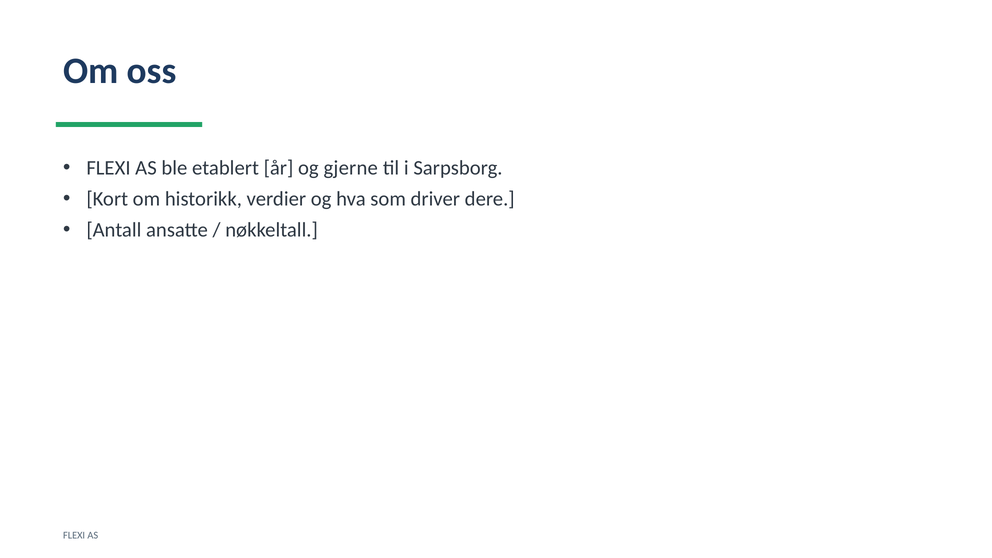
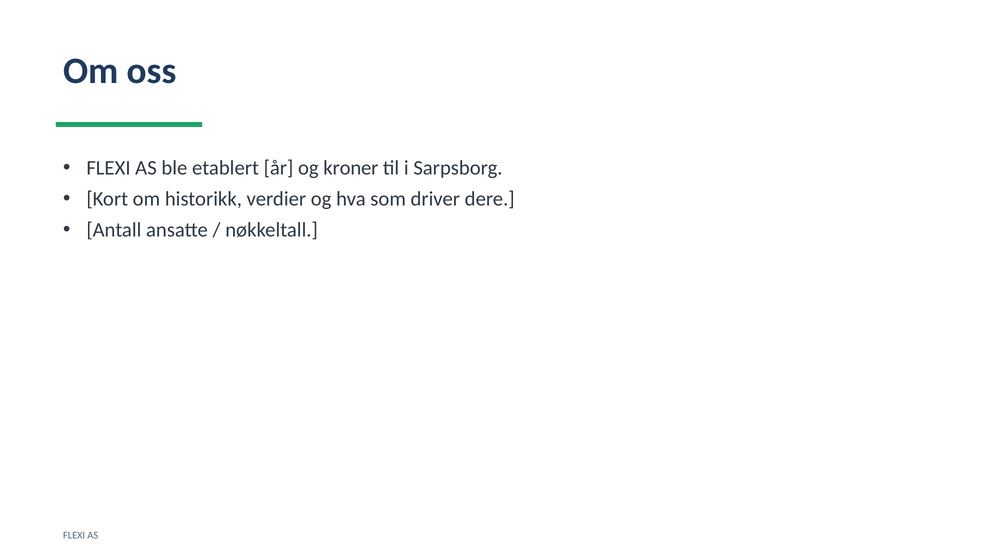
gjerne: gjerne -> kroner
